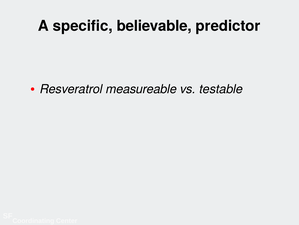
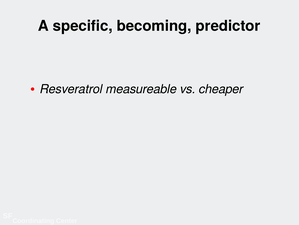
believable: believable -> becoming
testable: testable -> cheaper
